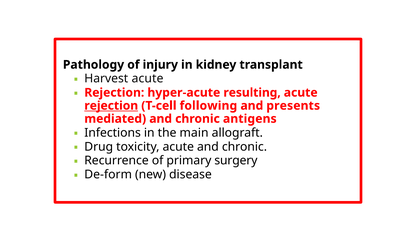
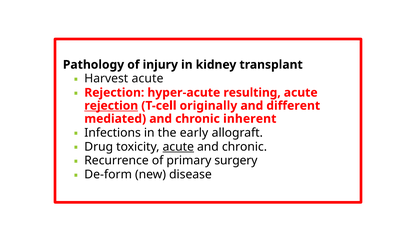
following: following -> originally
presents: presents -> different
antigens: antigens -> inherent
main: main -> early
acute at (178, 147) underline: none -> present
